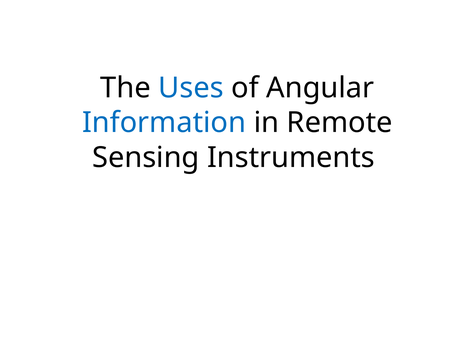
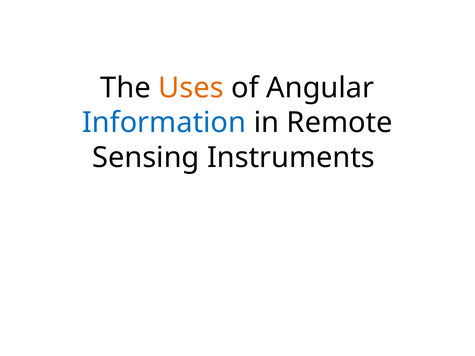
Uses colour: blue -> orange
